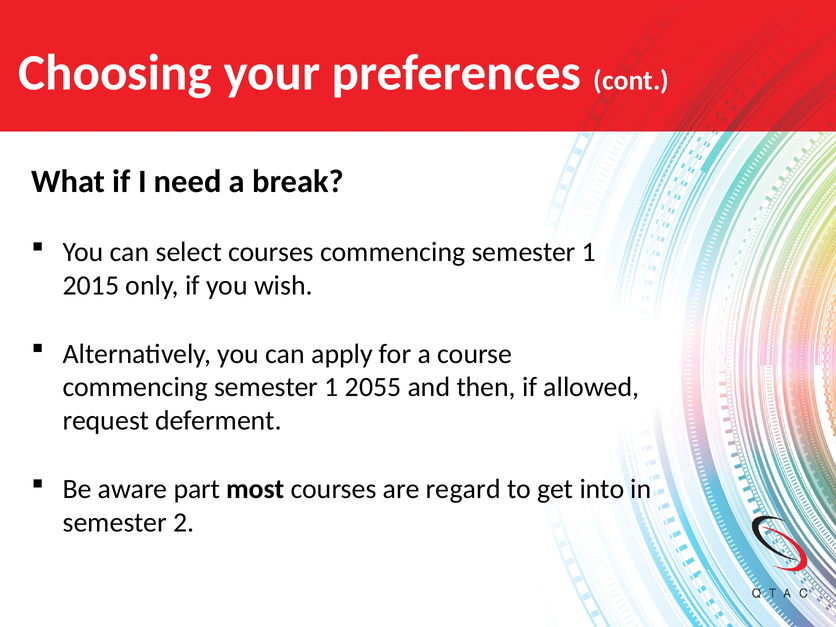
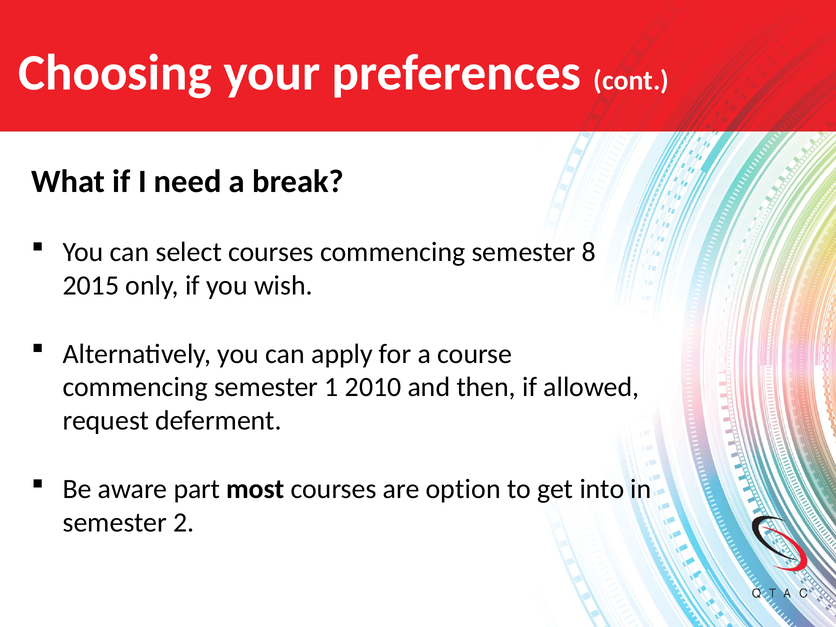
courses commencing semester 1: 1 -> 8
2055: 2055 -> 2010
regard: regard -> option
